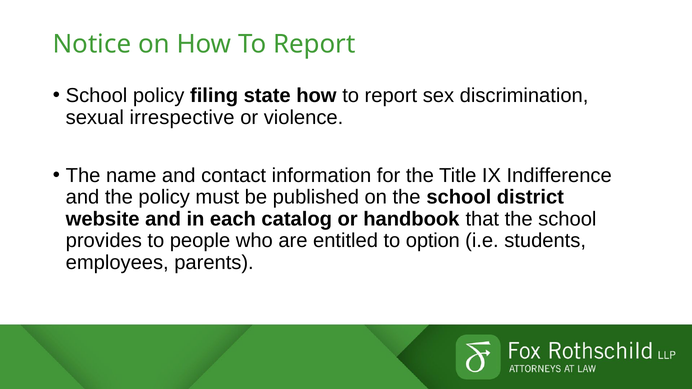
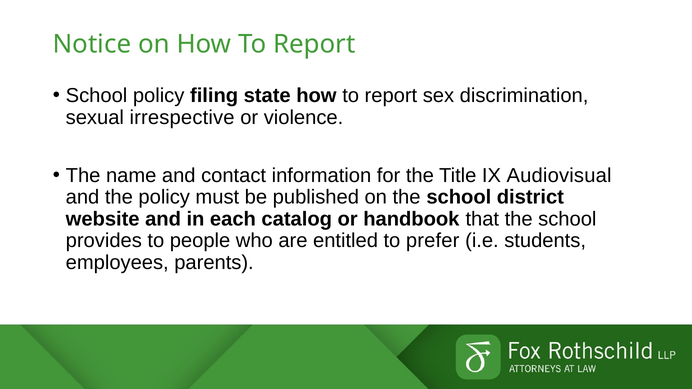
Indifference: Indifference -> Audiovisual
option: option -> prefer
